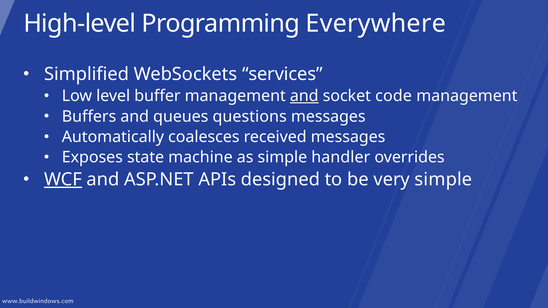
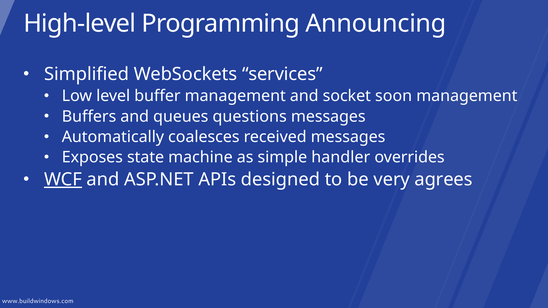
Everywhere: Everywhere -> Announcing
and at (304, 96) underline: present -> none
code: code -> soon
very simple: simple -> agrees
